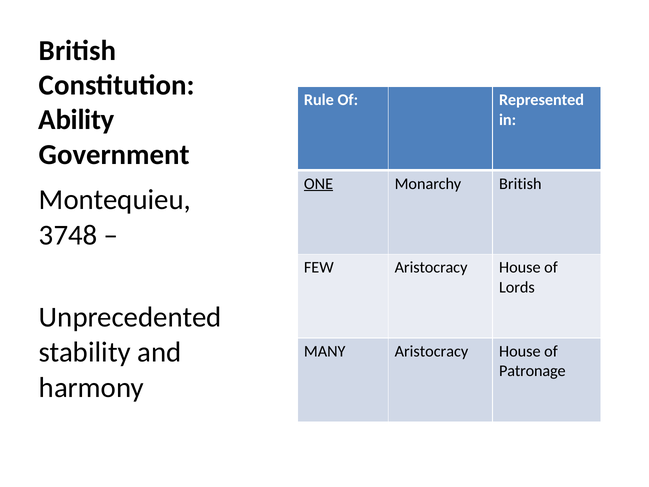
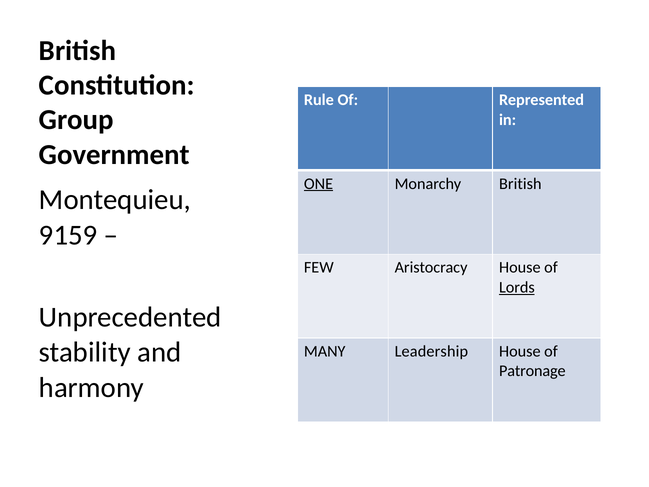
Ability: Ability -> Group
3748: 3748 -> 9159
Lords underline: none -> present
MANY Aristocracy: Aristocracy -> Leadership
